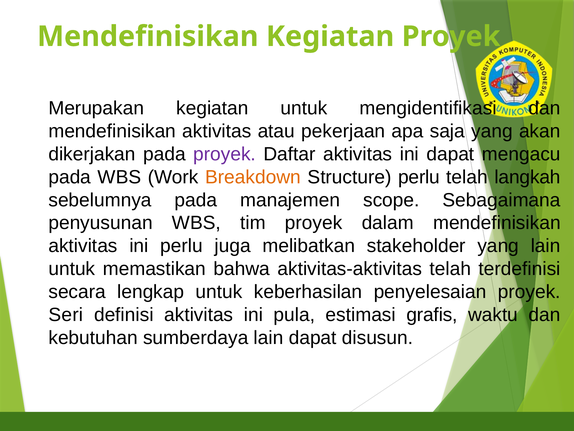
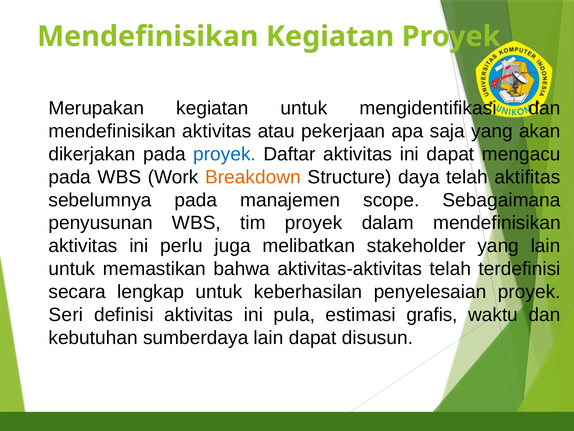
proyek at (225, 154) colour: purple -> blue
Structure perlu: perlu -> daya
langkah: langkah -> aktifitas
